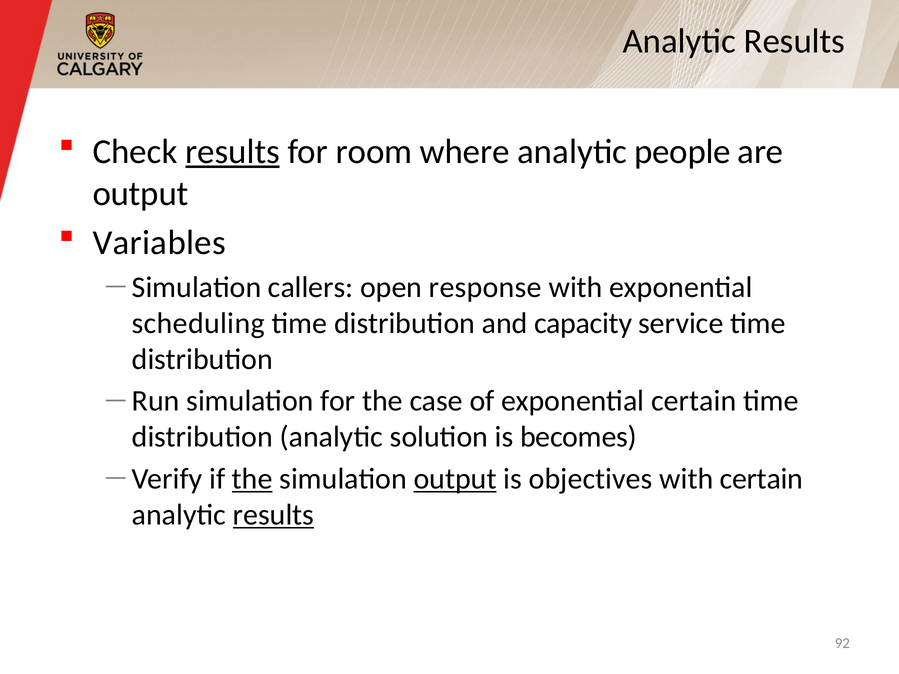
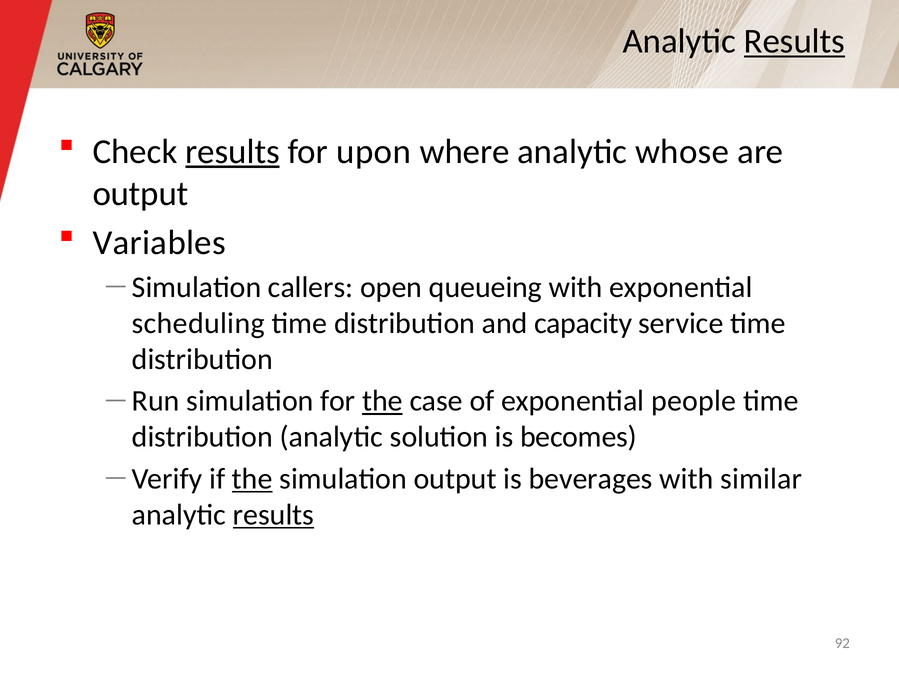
Results at (794, 41) underline: none -> present
room: room -> upon
people: people -> whose
response: response -> queueing
the at (382, 401) underline: none -> present
exponential certain: certain -> people
output at (455, 479) underline: present -> none
objectives: objectives -> beverages
with certain: certain -> similar
